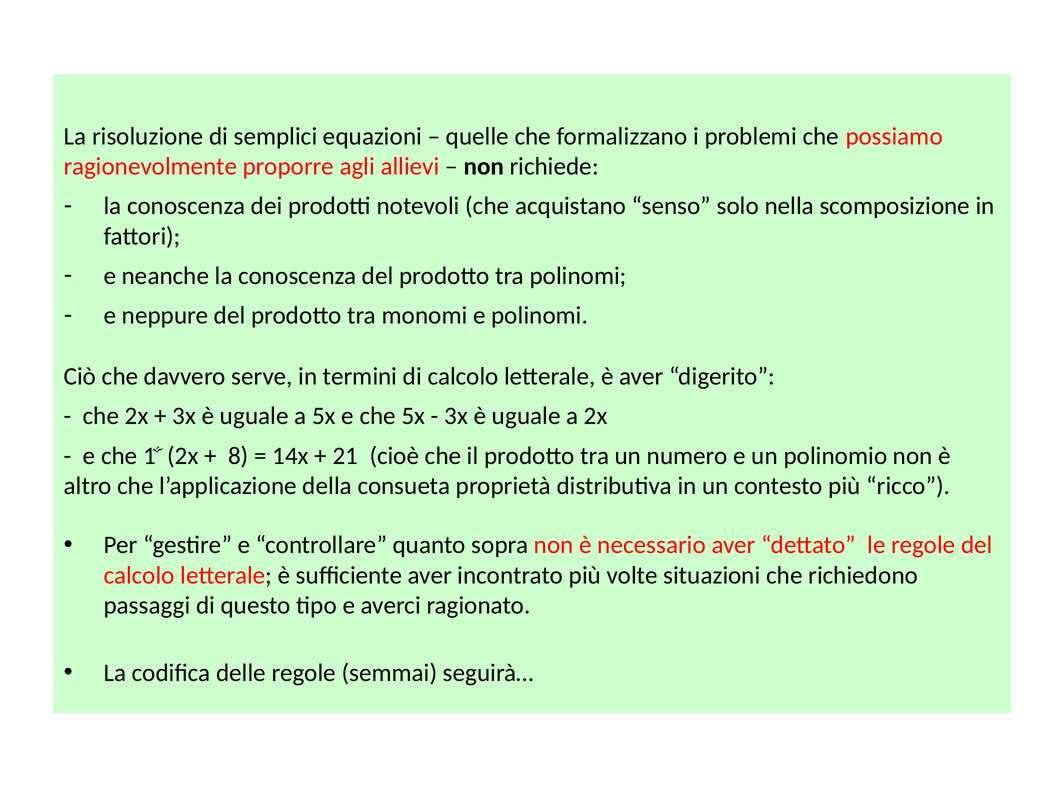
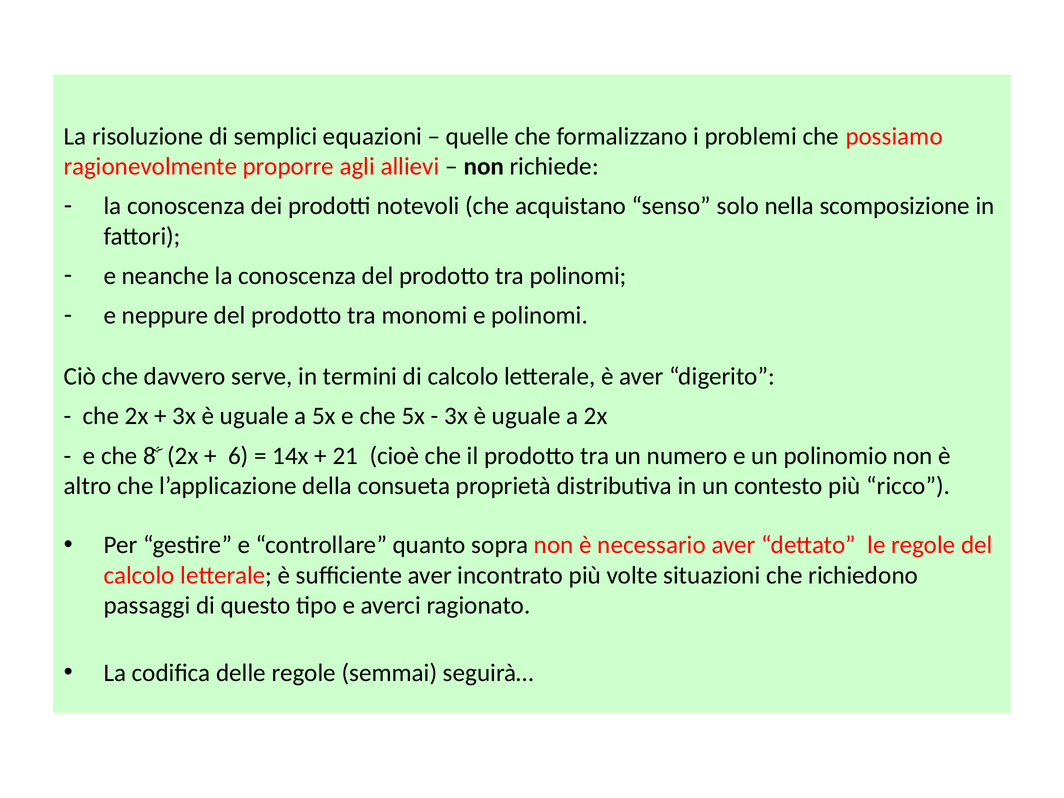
1: 1 -> 8
8: 8 -> 6
